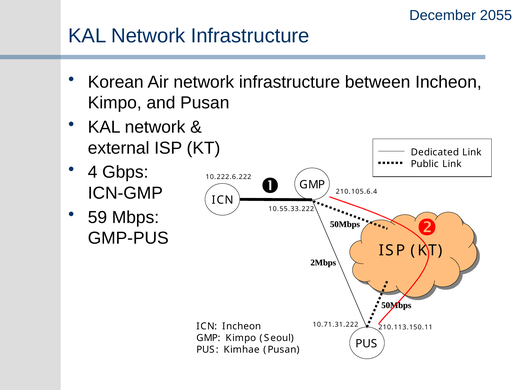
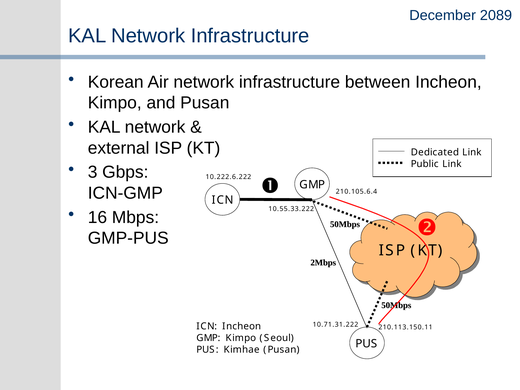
2055: 2055 -> 2089
4: 4 -> 3
59: 59 -> 16
